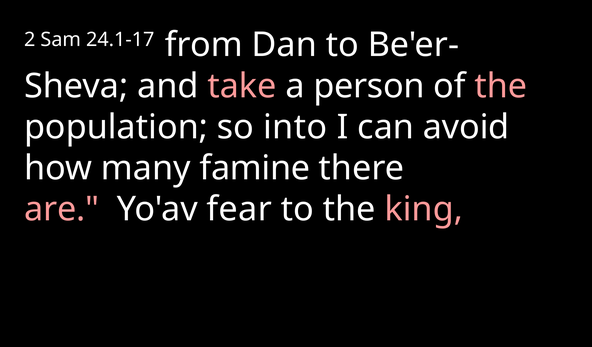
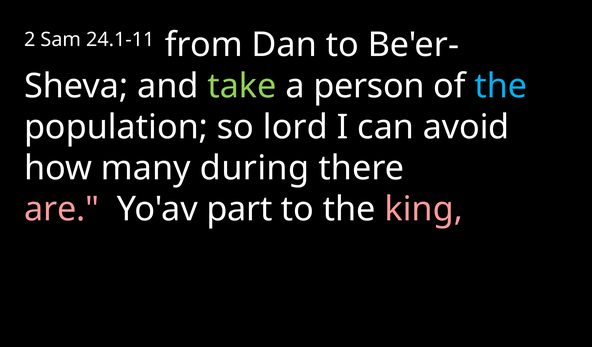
24.1-17: 24.1-17 -> 24.1-11
take colour: pink -> light green
the at (501, 86) colour: pink -> light blue
into: into -> lord
famine: famine -> during
fear: fear -> part
